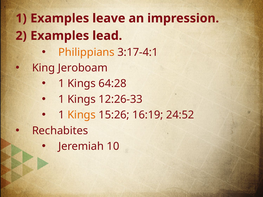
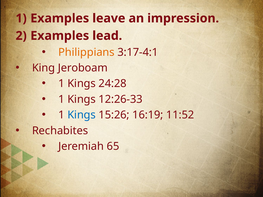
64:28: 64:28 -> 24:28
Kings at (82, 115) colour: orange -> blue
24:52: 24:52 -> 11:52
10: 10 -> 65
